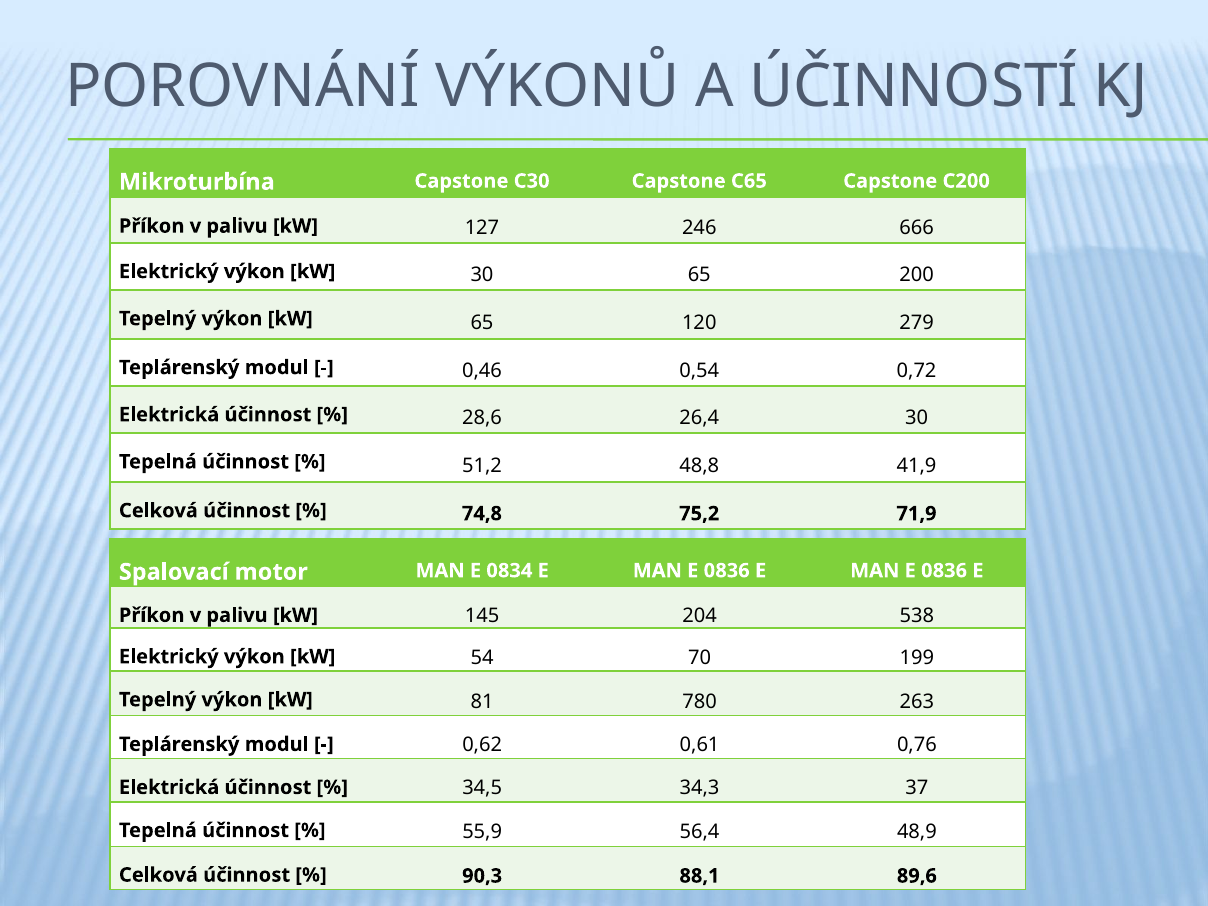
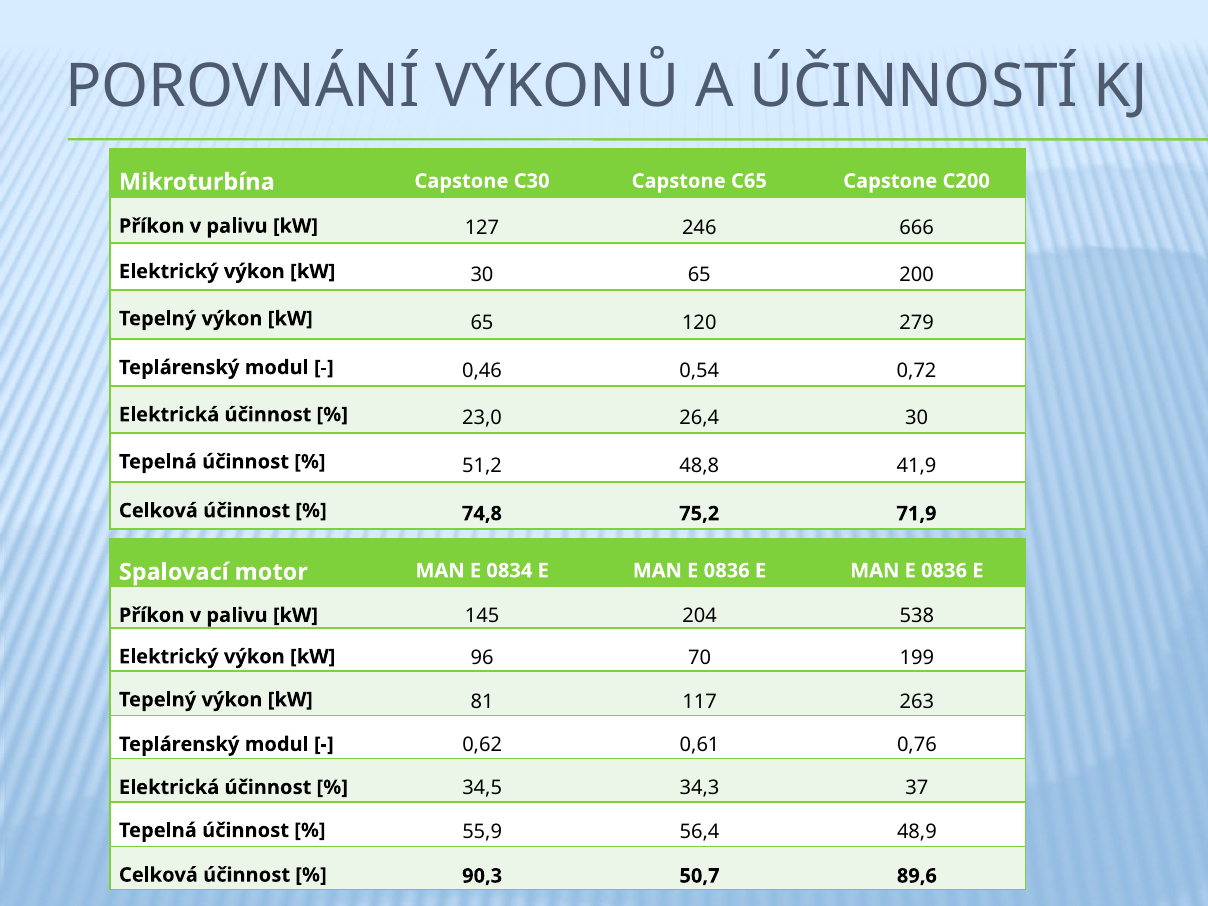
28,6: 28,6 -> 23,0
54: 54 -> 96
780: 780 -> 117
88,1: 88,1 -> 50,7
